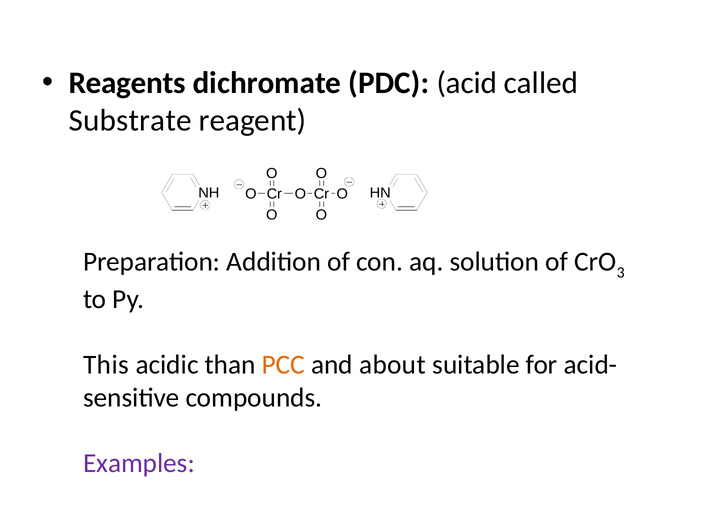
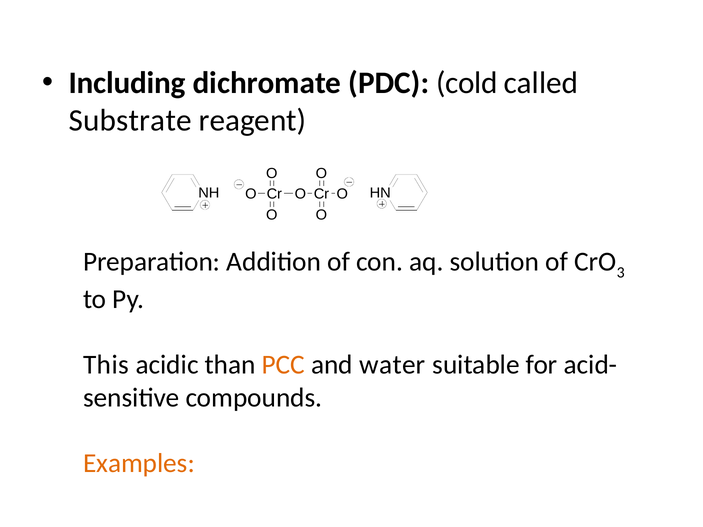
Reagents: Reagents -> Including
acid: acid -> cold
about: about -> water
Examples colour: purple -> orange
